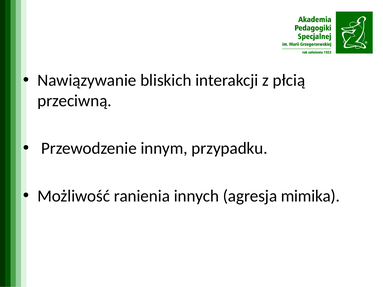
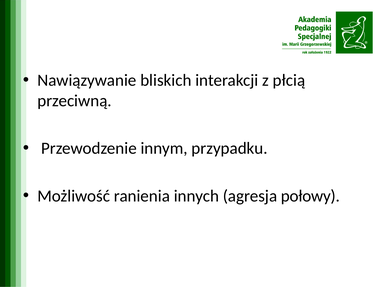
mimika: mimika -> połowy
